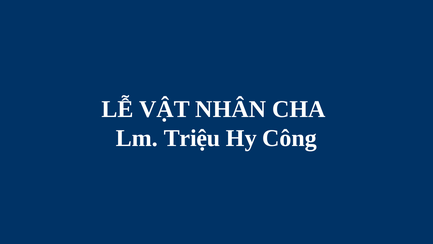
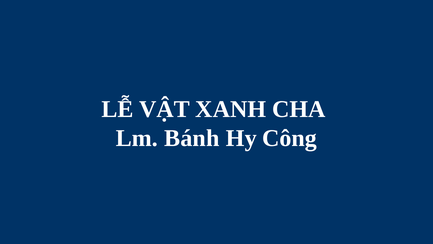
NHÂN: NHÂN -> XANH
Triệu: Triệu -> Bánh
